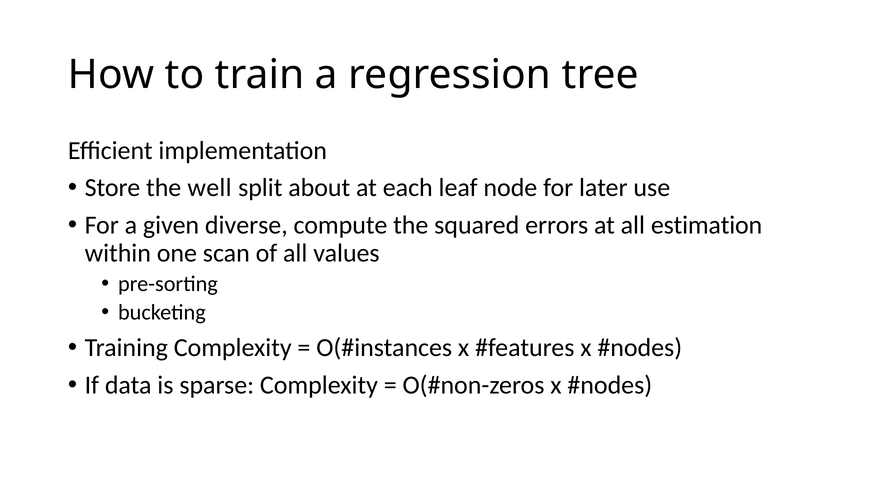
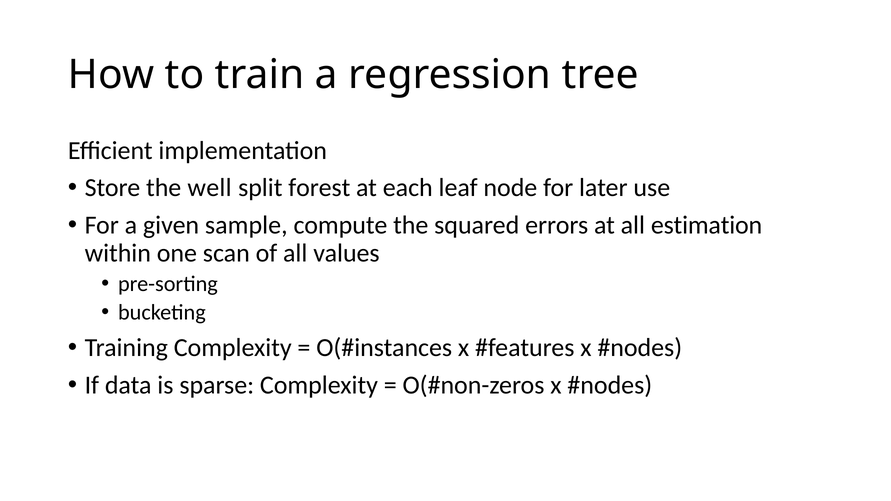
about: about -> forest
diverse: diverse -> sample
